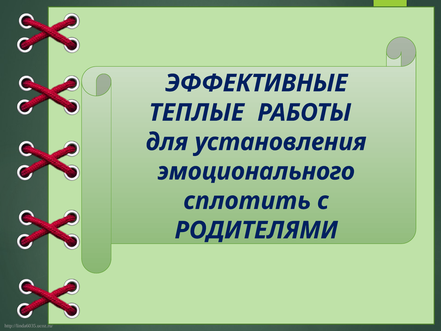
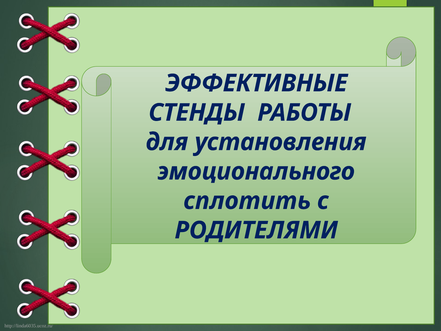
ТЕПЛЫЕ: ТЕПЛЫЕ -> СТЕНДЫ
